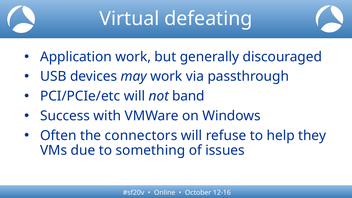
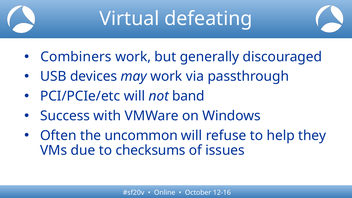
Application: Application -> Combiners
connectors: connectors -> uncommon
something: something -> checksums
